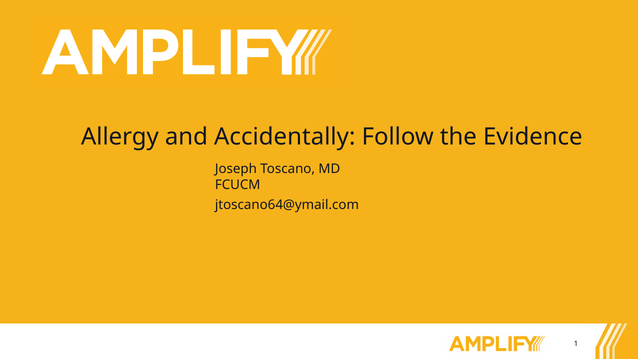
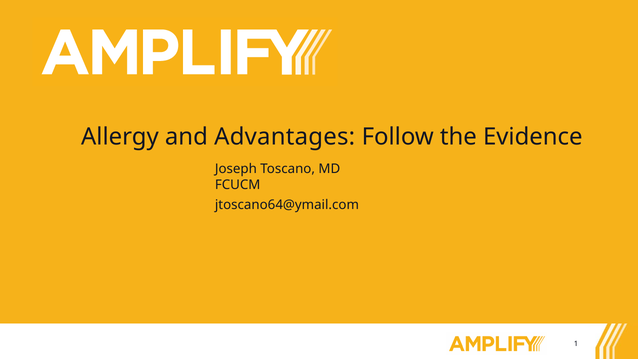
Accidentally: Accidentally -> Advantages
